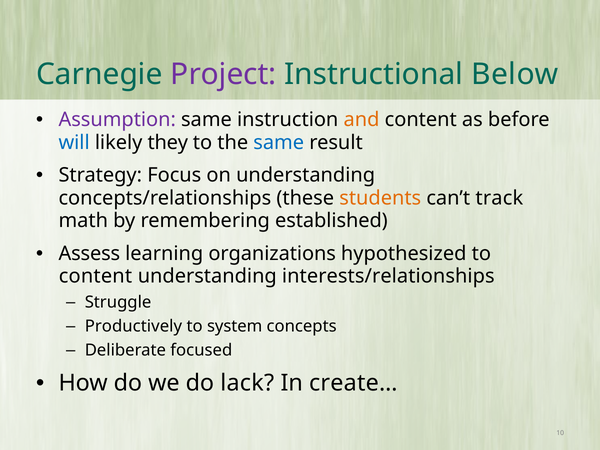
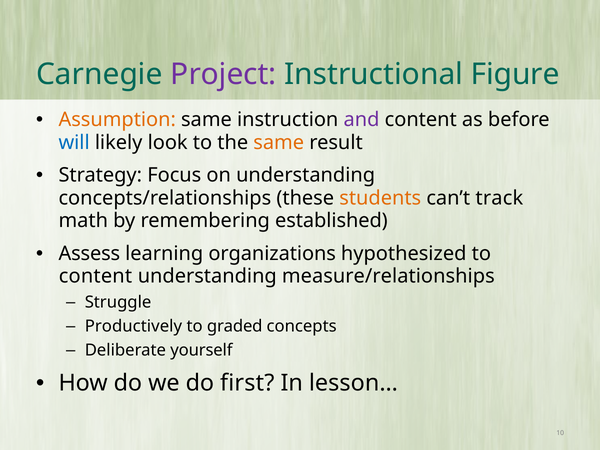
Below: Below -> Figure
Assumption colour: purple -> orange
and colour: orange -> purple
they: they -> look
same at (279, 142) colour: blue -> orange
interests/relationships: interests/relationships -> measure/relationships
system: system -> graded
focused: focused -> yourself
lack: lack -> first
create…: create… -> lesson…
